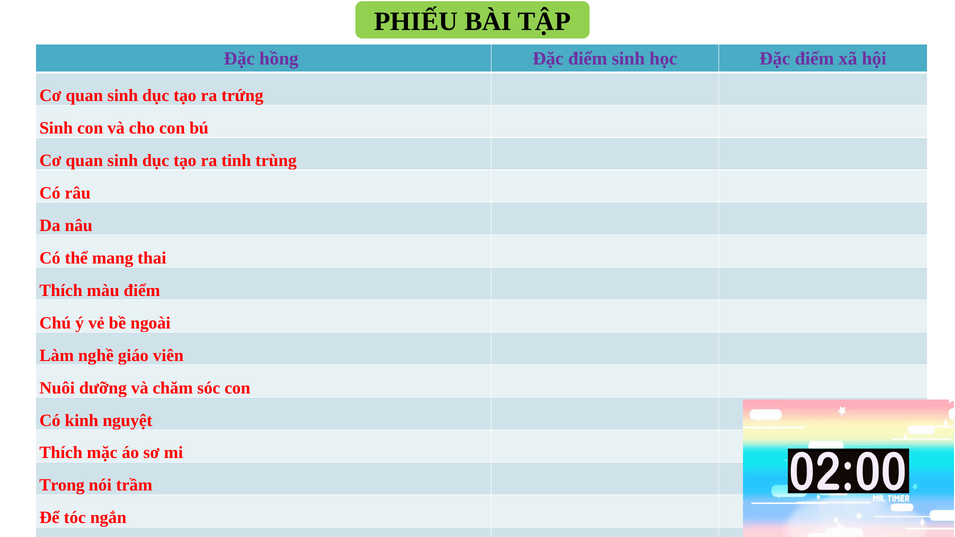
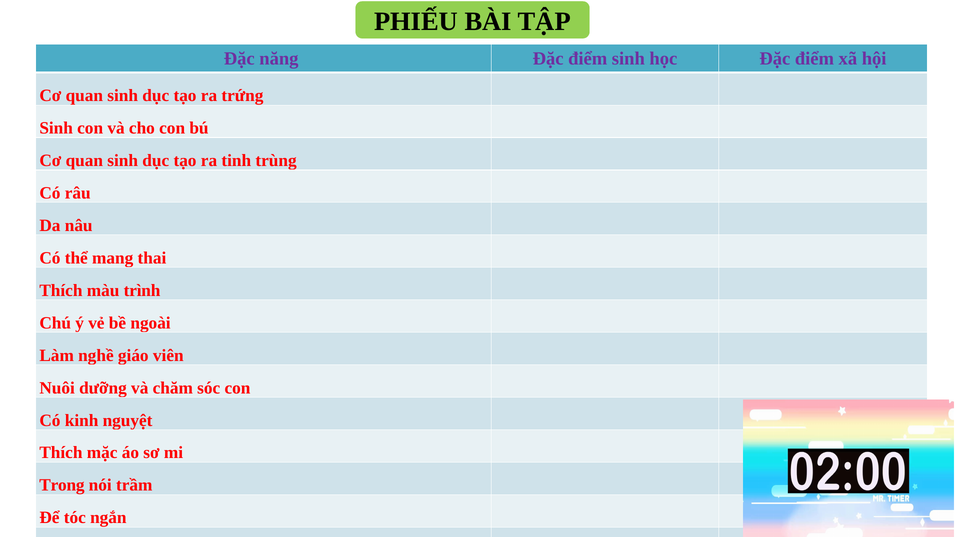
hồng: hồng -> năng
màu điểm: điểm -> trình
